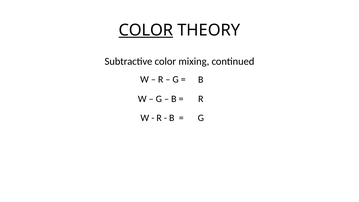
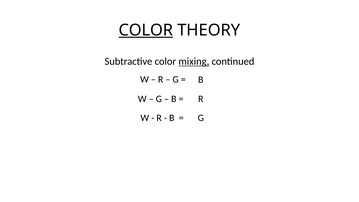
mixing underline: none -> present
